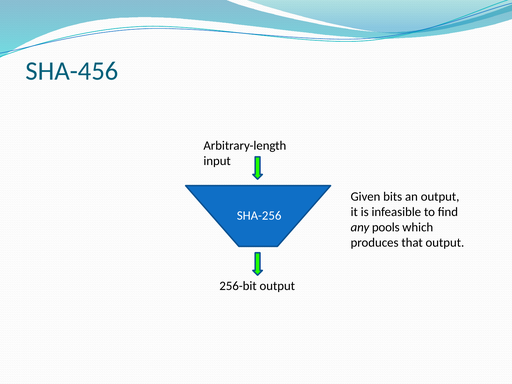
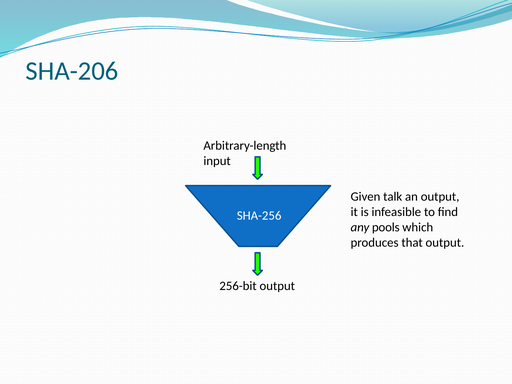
SHA-456: SHA-456 -> SHA-206
bits: bits -> talk
